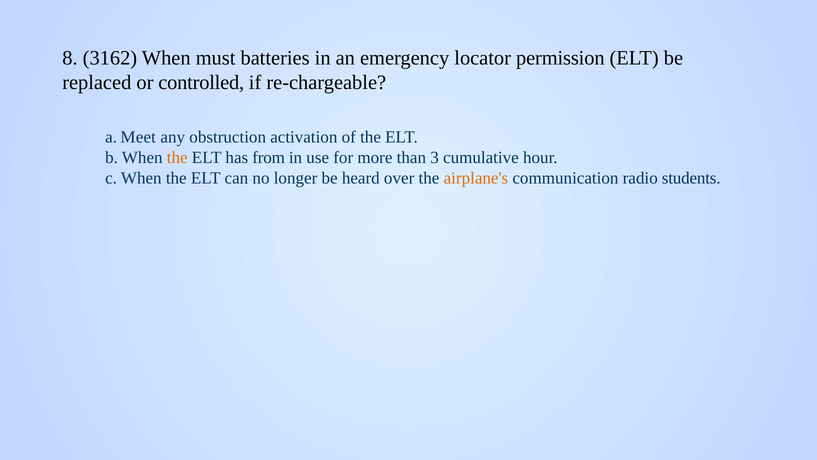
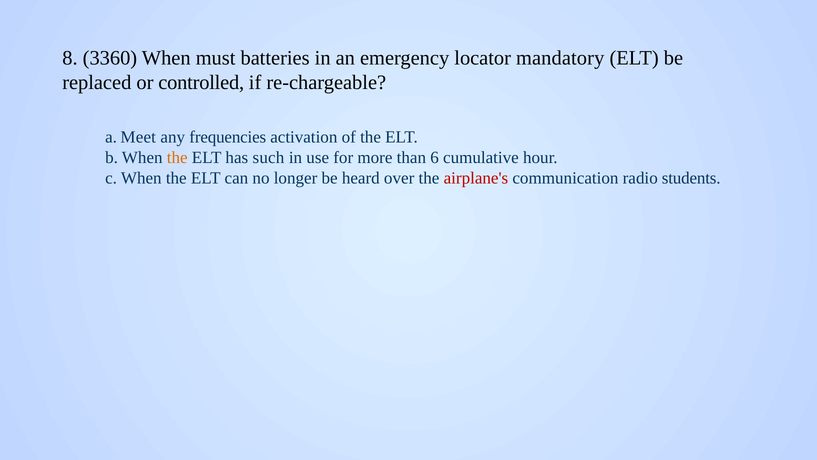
3162: 3162 -> 3360
permission: permission -> mandatory
obstruction: obstruction -> frequencies
from: from -> such
3: 3 -> 6
airplane's colour: orange -> red
